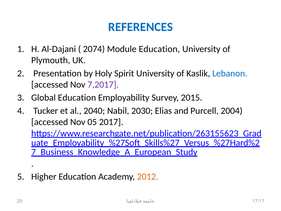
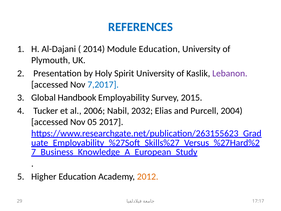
2074: 2074 -> 2014
Lebanon colour: blue -> purple
7,2017 colour: purple -> blue
Global Education: Education -> Handbook
2040: 2040 -> 2006
2030: 2030 -> 2032
